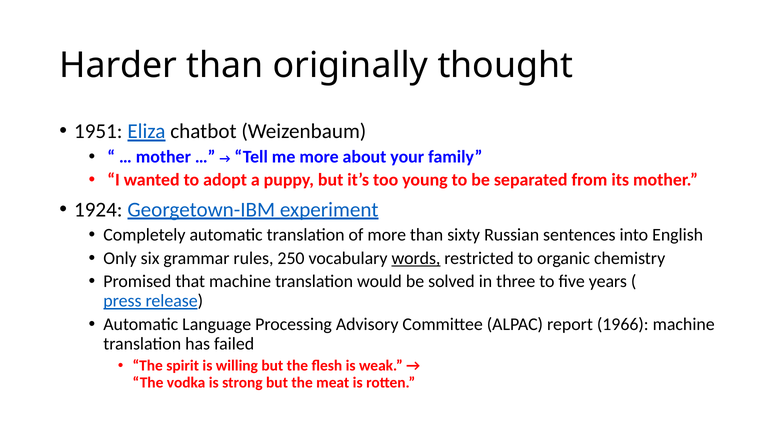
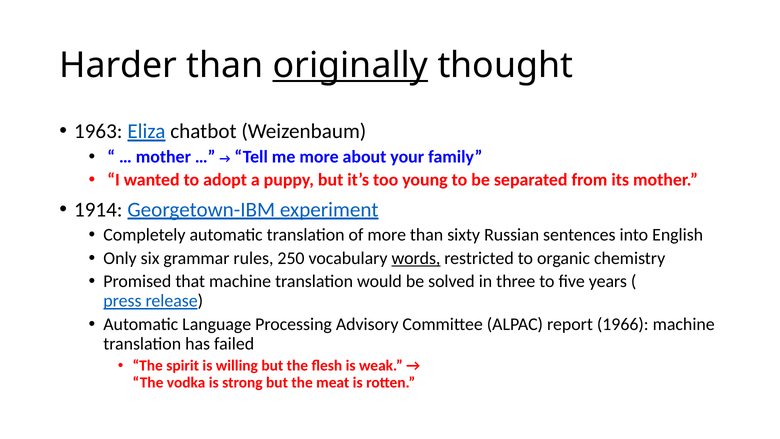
originally underline: none -> present
1951: 1951 -> 1963
1924: 1924 -> 1914
